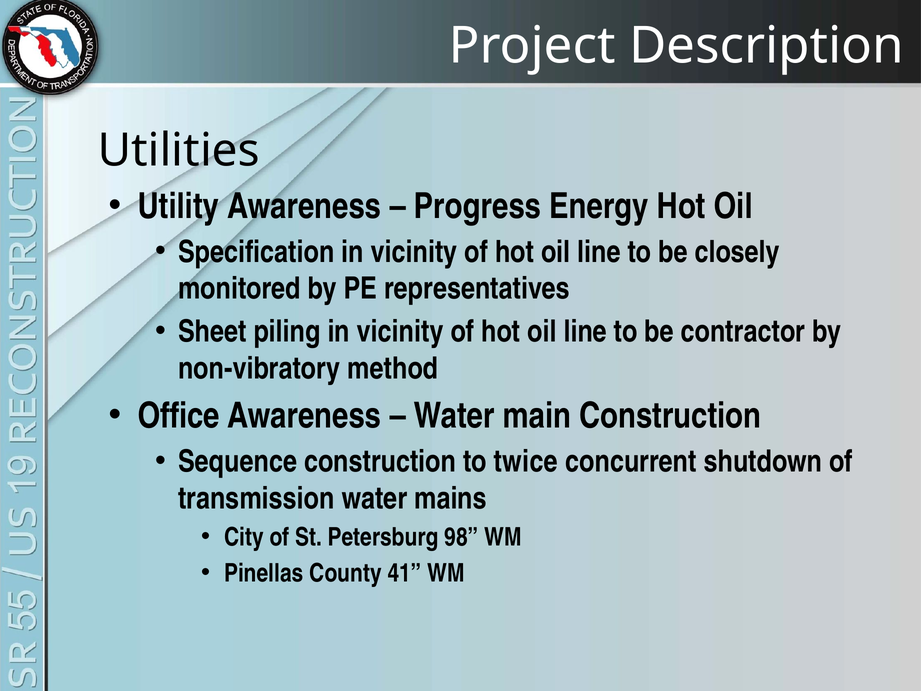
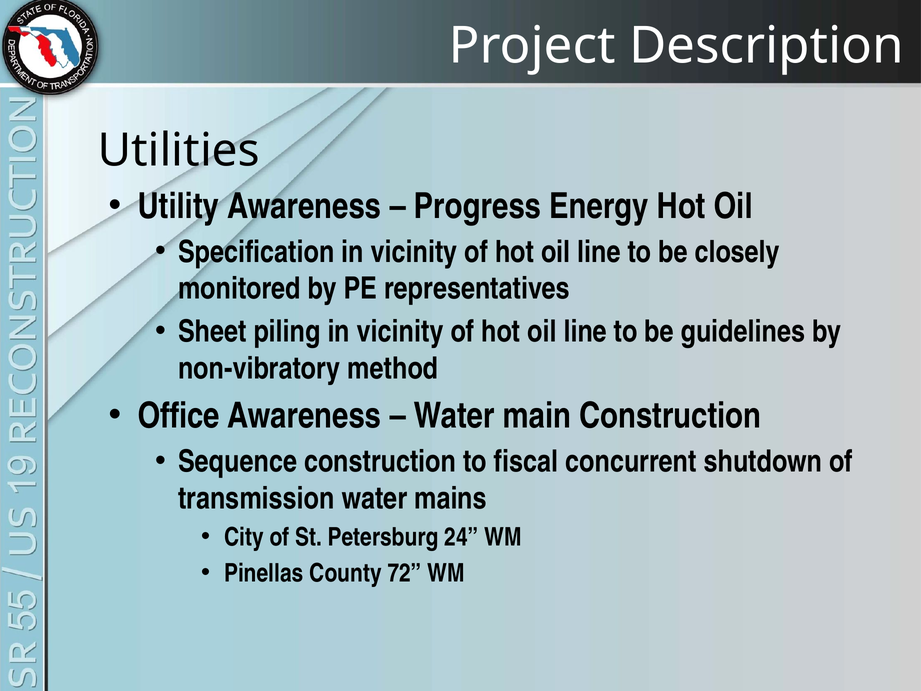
contractor: contractor -> guidelines
twice: twice -> fiscal
98: 98 -> 24
41: 41 -> 72
